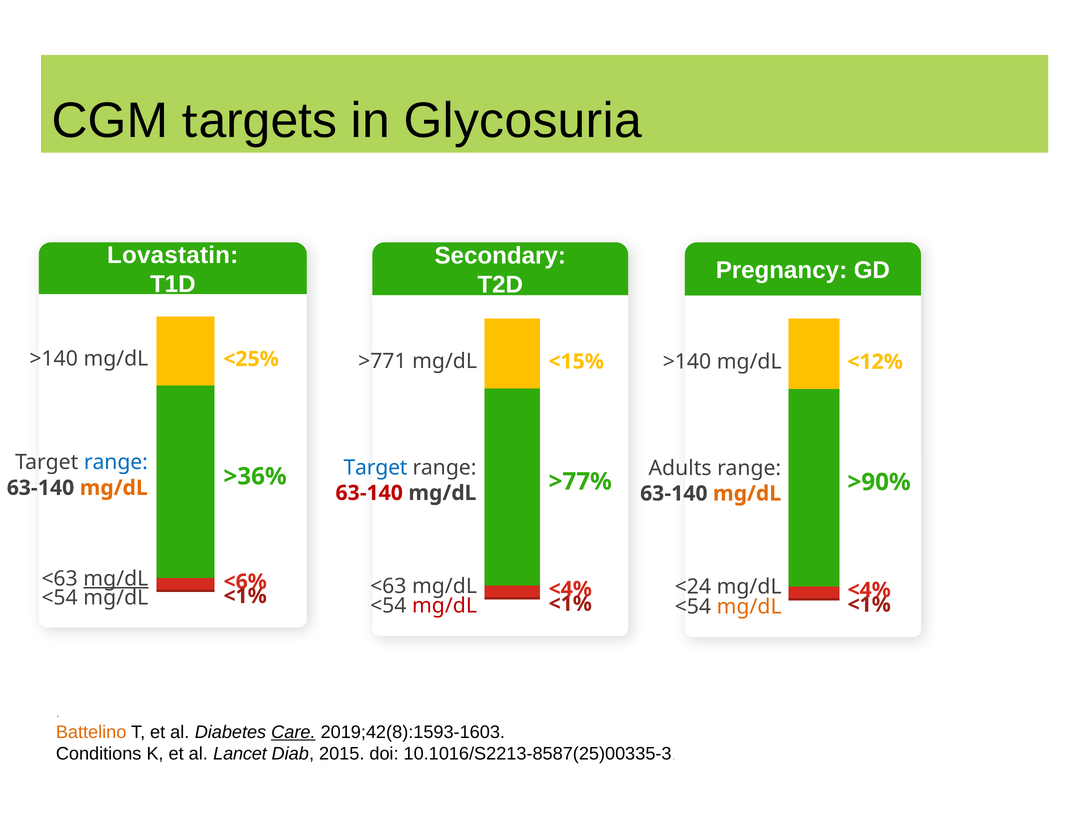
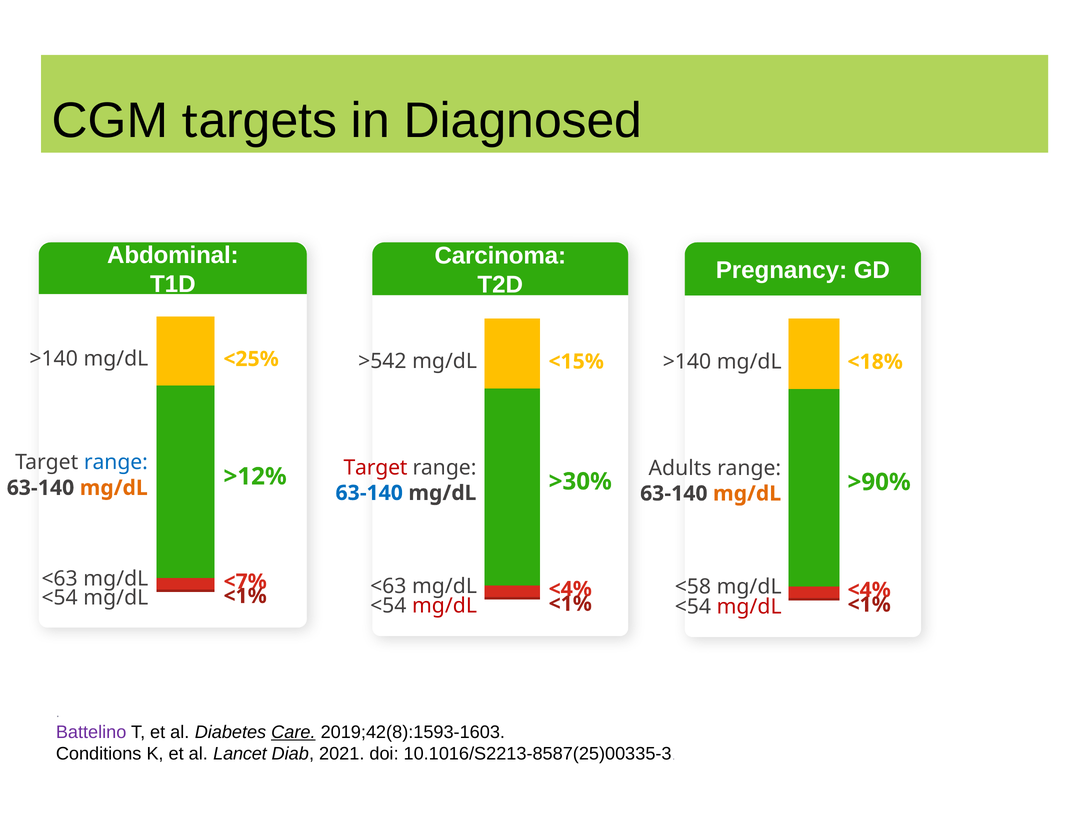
Glycosuria: Glycosuria -> Diagnosed
Lovastatin: Lovastatin -> Abdominal
Secondary: Secondary -> Carcinoma
>771: >771 -> >542
<12%: <12% -> <18%
Target at (376, 467) colour: blue -> red
>36%: >36% -> >12%
>77%: >77% -> >30%
63-140 at (369, 493) colour: red -> blue
mg/dL at (116, 579) underline: present -> none
<6%: <6% -> <7%
<24: <24 -> <58
mg/dL at (749, 606) colour: orange -> red
Battelino colour: orange -> purple
2015: 2015 -> 2021
